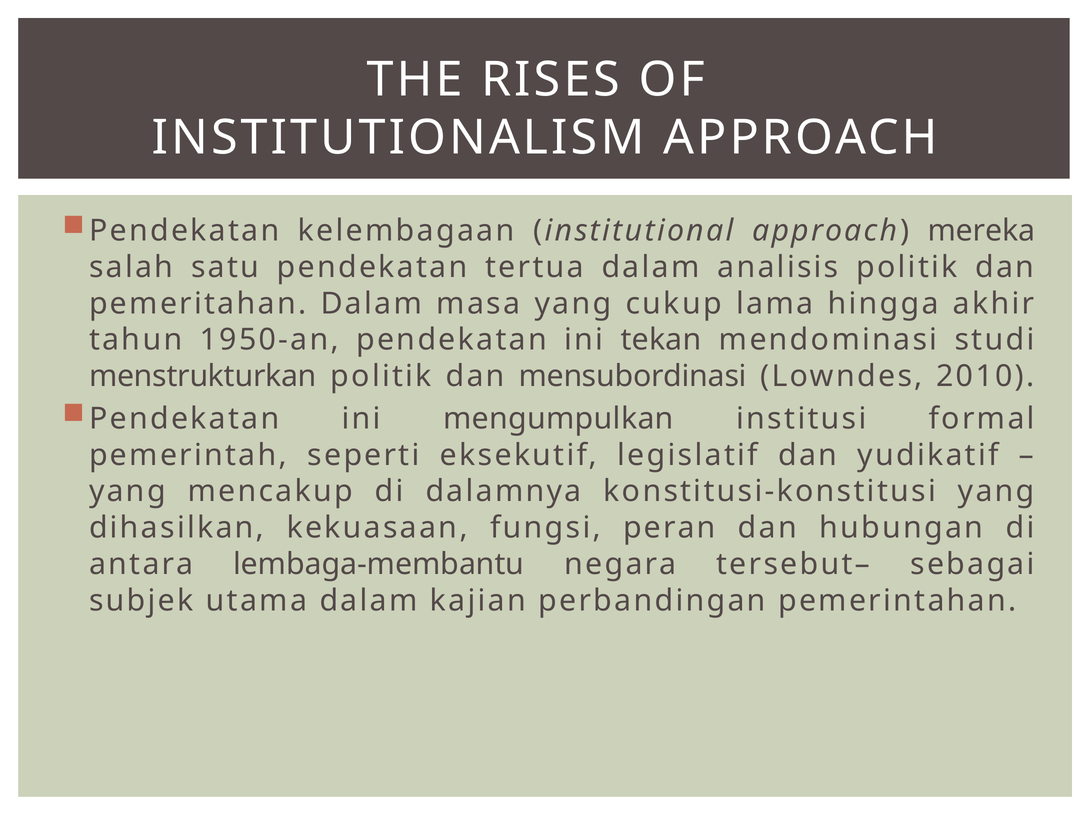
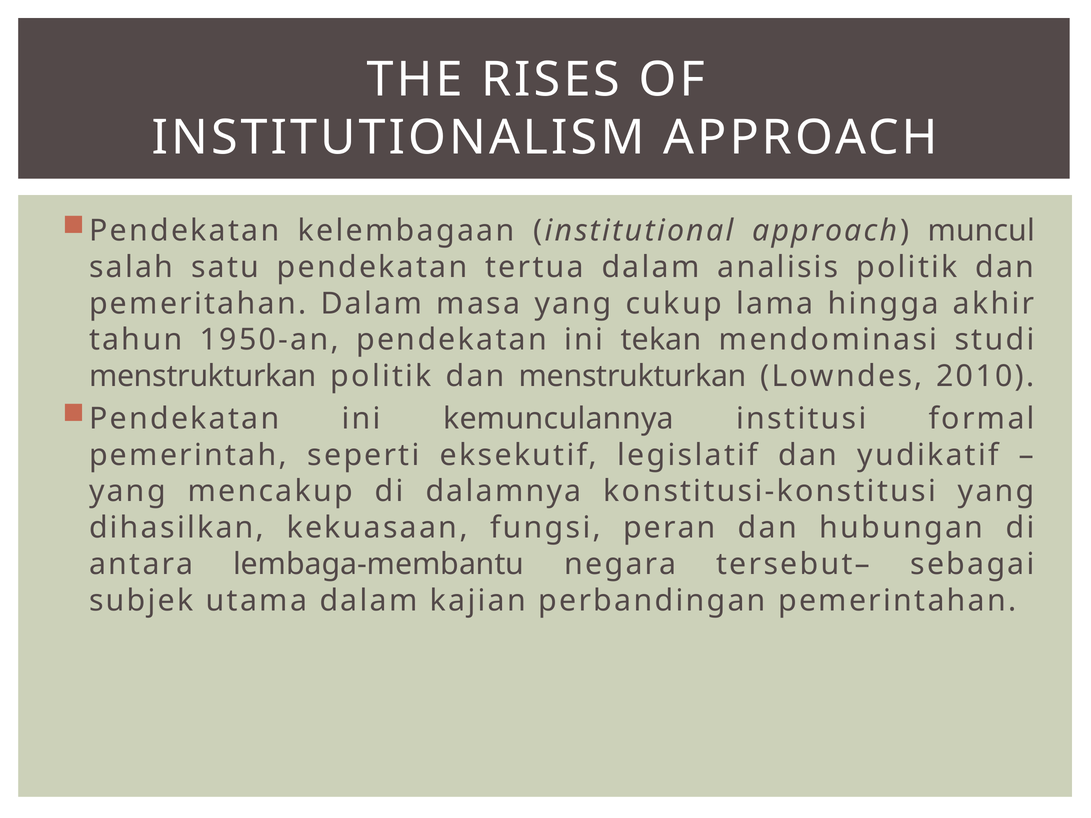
mereka: mereka -> muncul
dan mensubordinasi: mensubordinasi -> menstrukturkan
mengumpulkan: mengumpulkan -> kemunculannya
